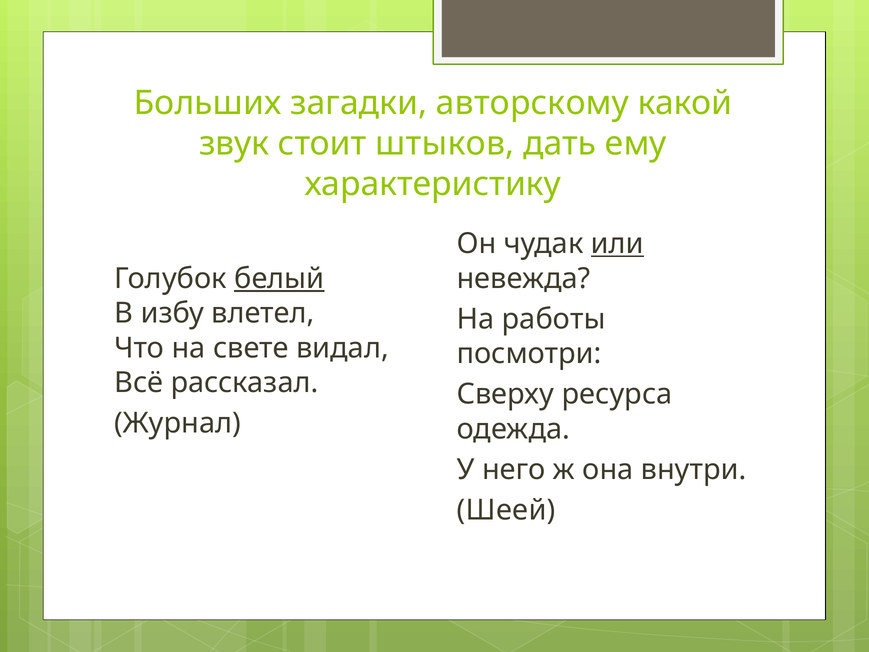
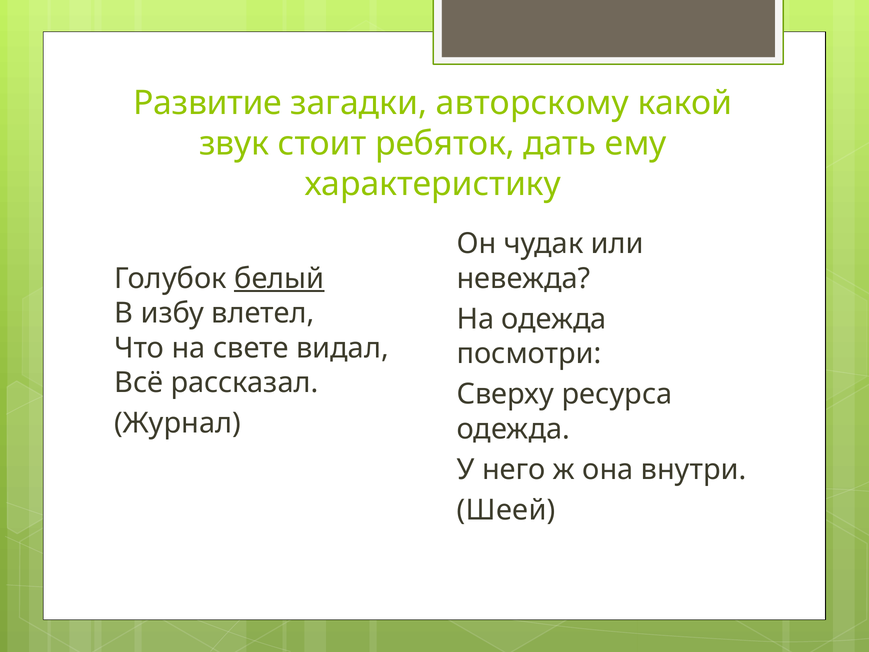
Больших: Больших -> Развитие
штыков: штыков -> ребяток
или underline: present -> none
На работы: работы -> одежда
